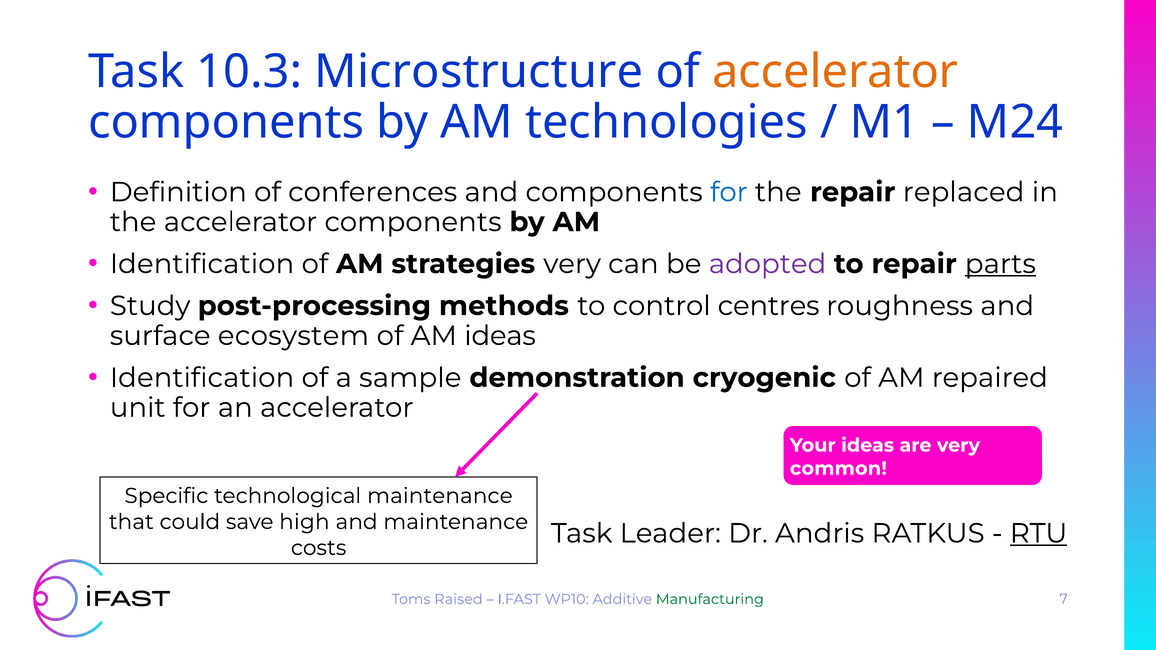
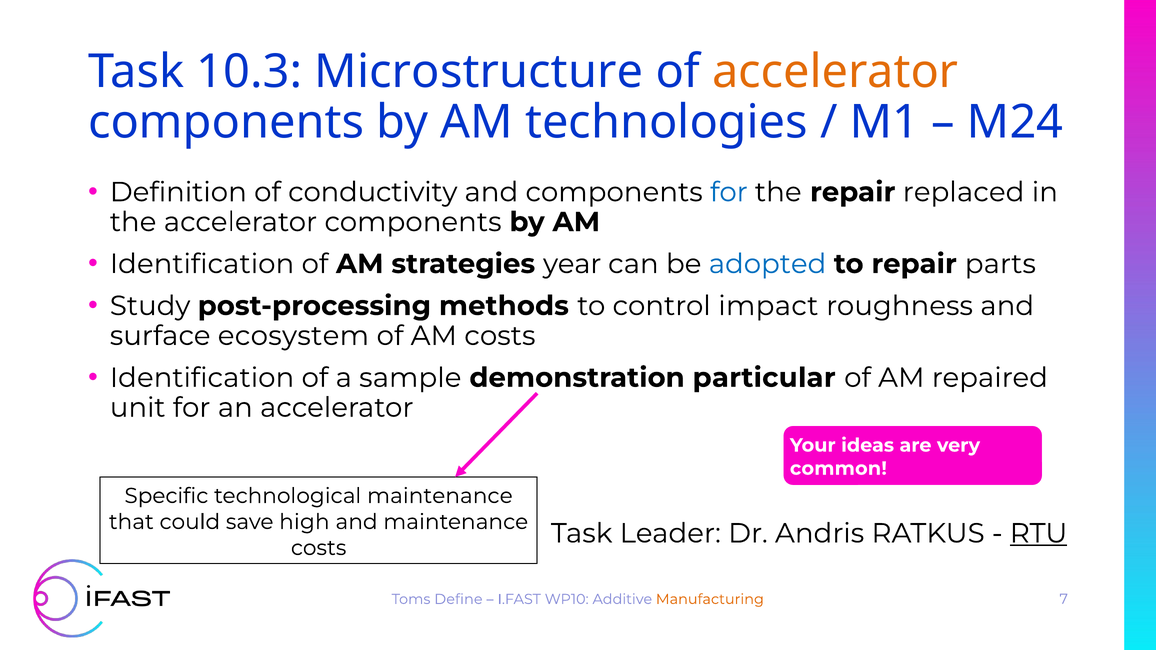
conferences: conferences -> conductivity
strategies very: very -> year
adopted colour: purple -> blue
parts underline: present -> none
centres: centres -> impact
AM ideas: ideas -> costs
cryogenic: cryogenic -> particular
Raised: Raised -> Define
Manufacturing colour: green -> orange
